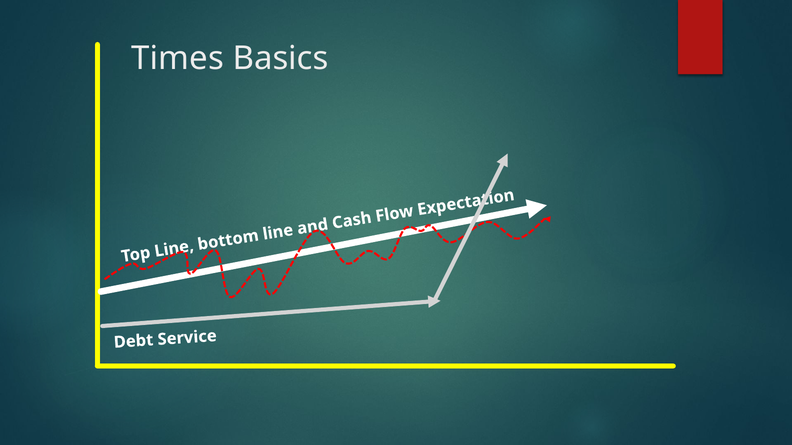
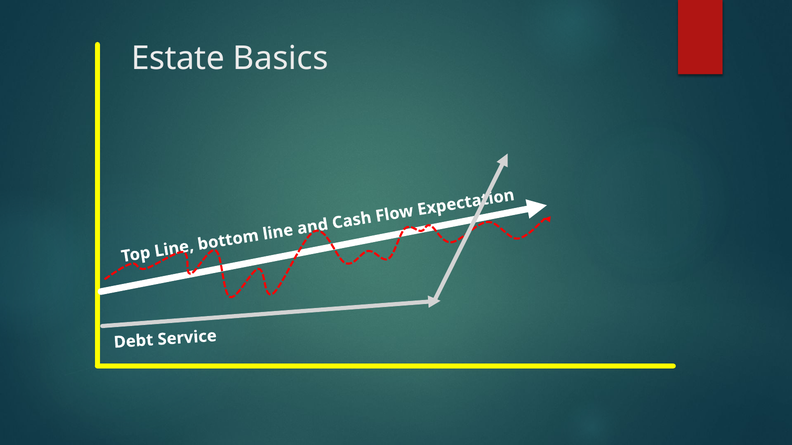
Times: Times -> Estate
